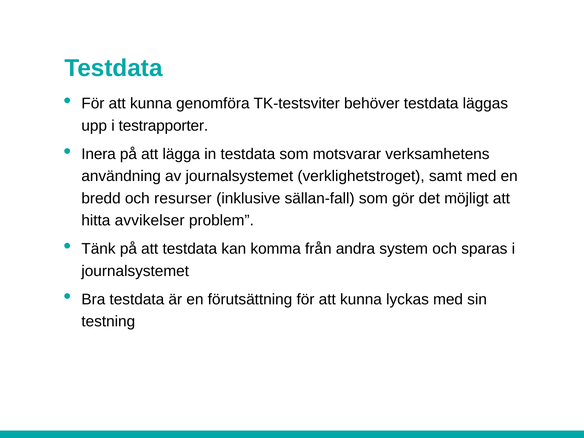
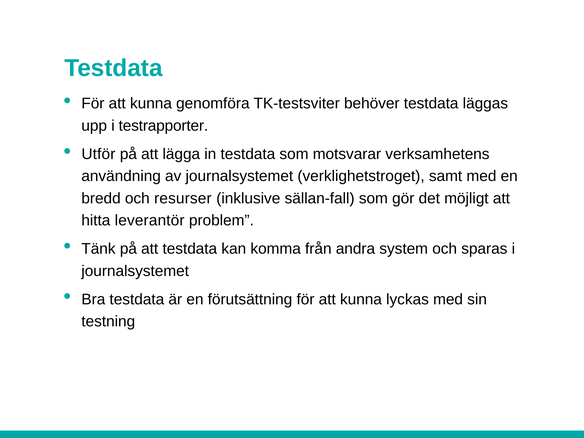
Inera: Inera -> Utför
avvikelser: avvikelser -> leverantör
